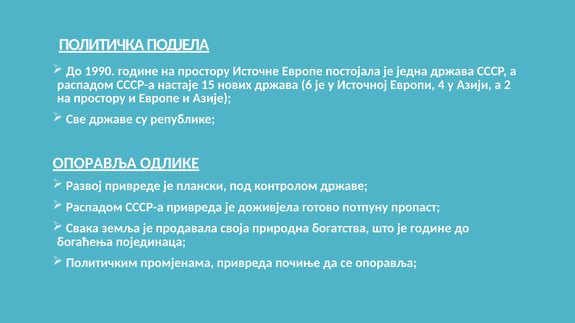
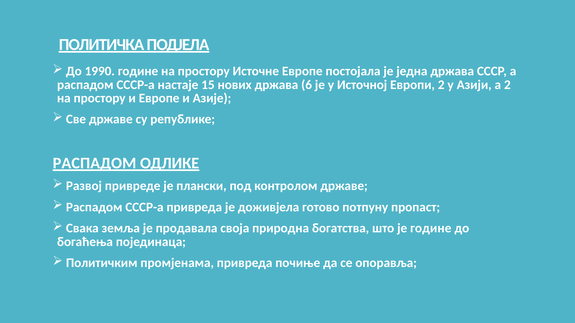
Европи 4: 4 -> 2
ОПОРАВЉА at (95, 163): ОПОРАВЉА -> РАСПАДОМ
